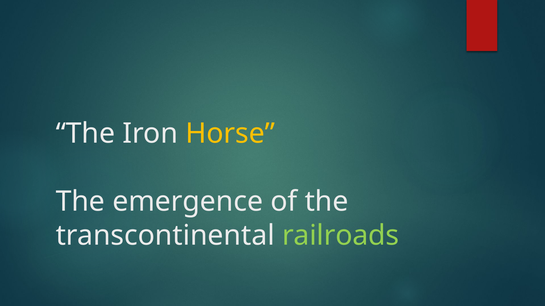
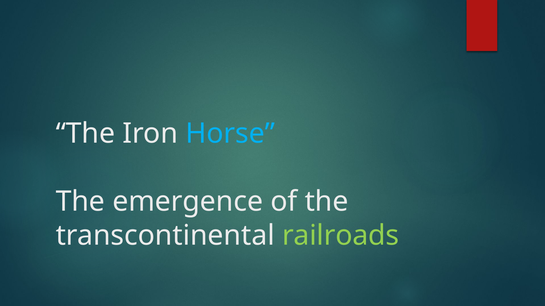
Horse colour: yellow -> light blue
